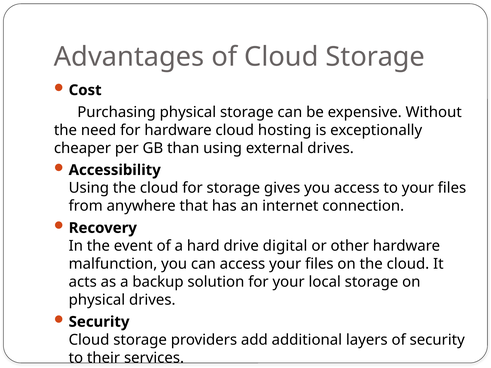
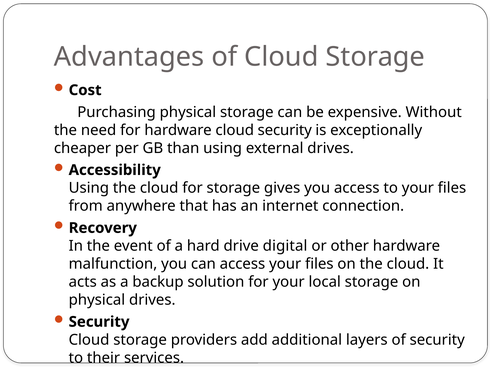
cloud hosting: hosting -> security
